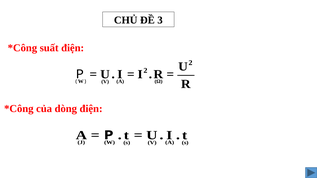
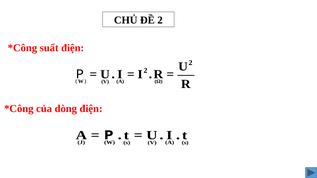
ĐỀ 3: 3 -> 2
